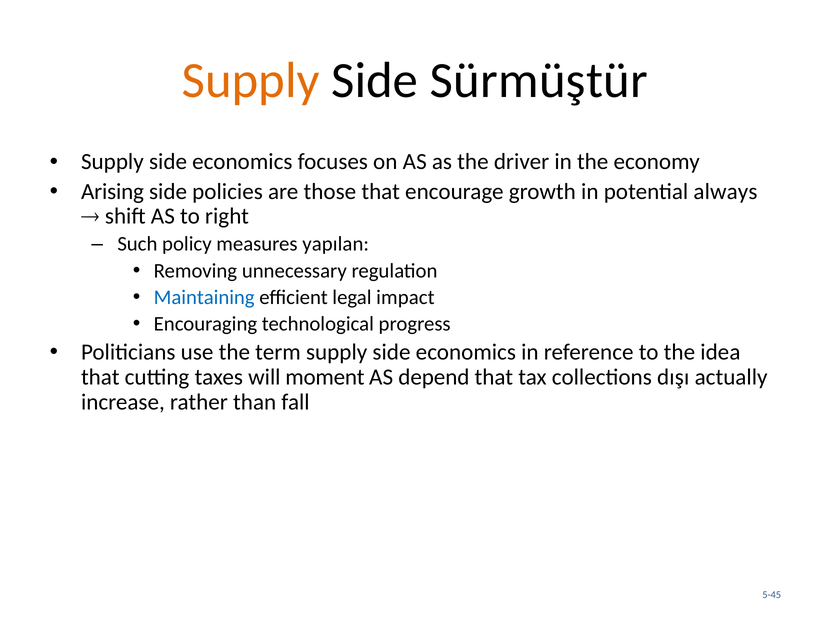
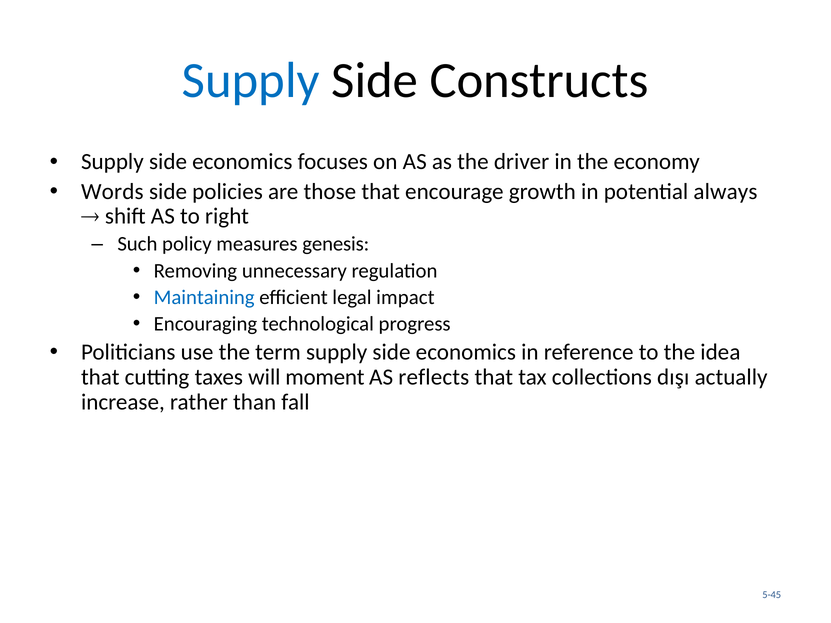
Supply at (251, 80) colour: orange -> blue
Sürmüştür: Sürmüştür -> Constructs
Arising: Arising -> Words
yapılan: yapılan -> genesis
depend: depend -> reflects
